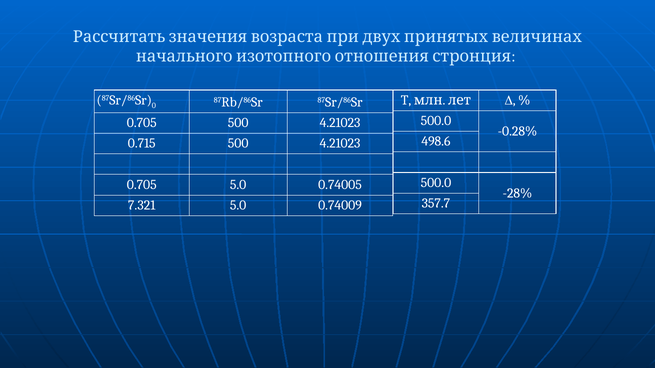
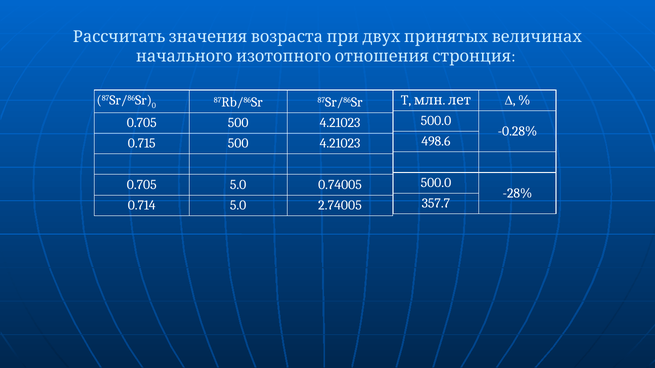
7.321: 7.321 -> 0.714
0.74009: 0.74009 -> 2.74005
